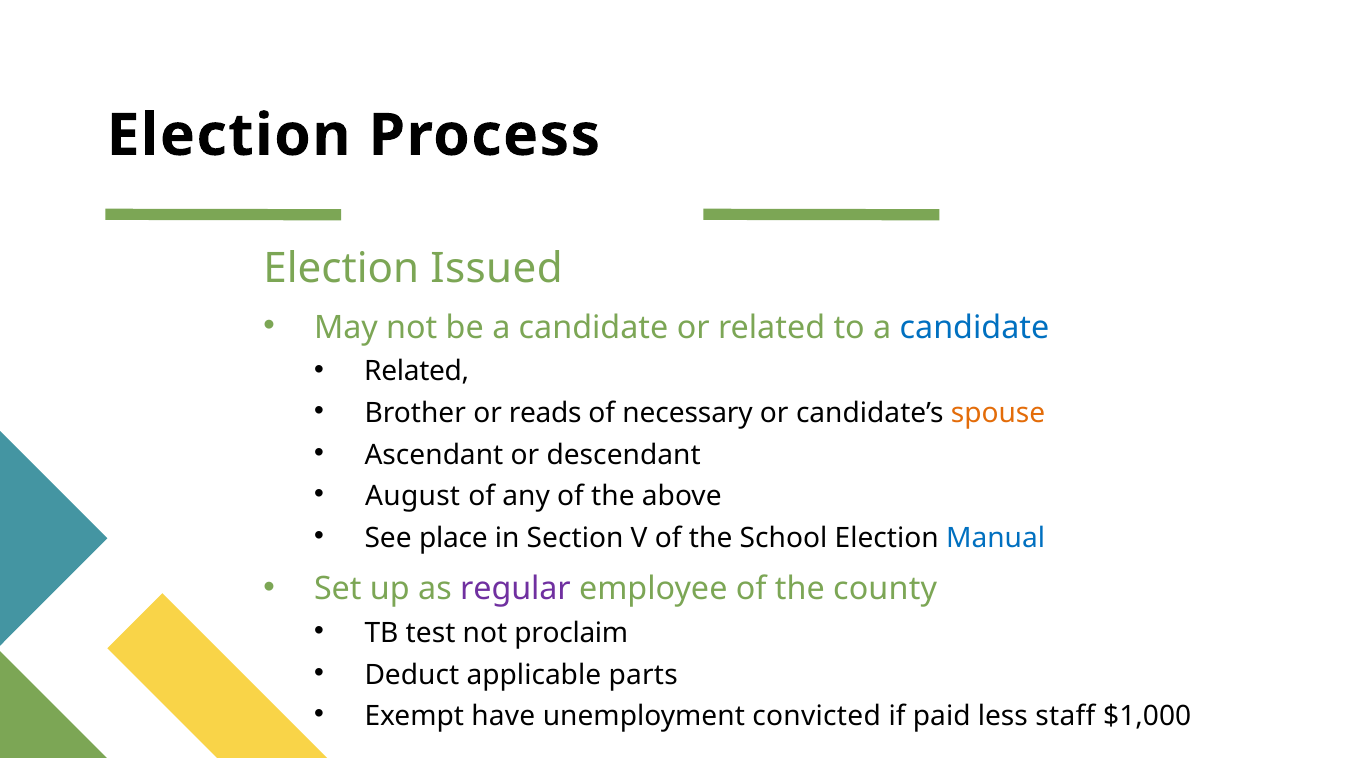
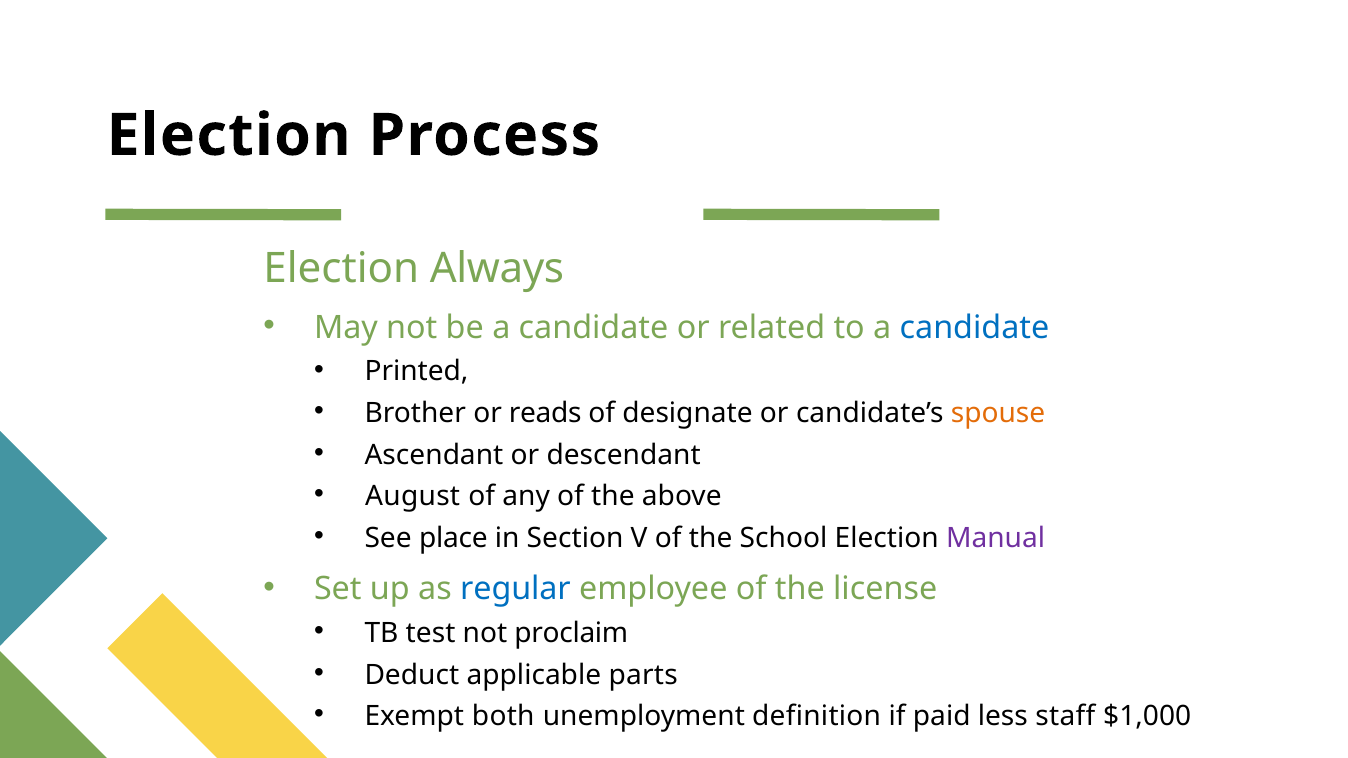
Issued: Issued -> Always
Related at (417, 372): Related -> Printed
necessary: necessary -> designate
Manual colour: blue -> purple
regular colour: purple -> blue
county: county -> license
have: have -> both
convicted: convicted -> definition
